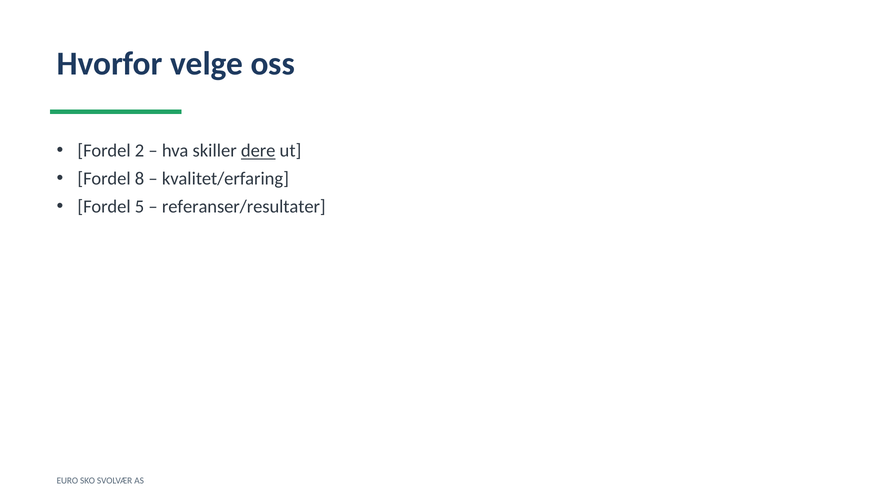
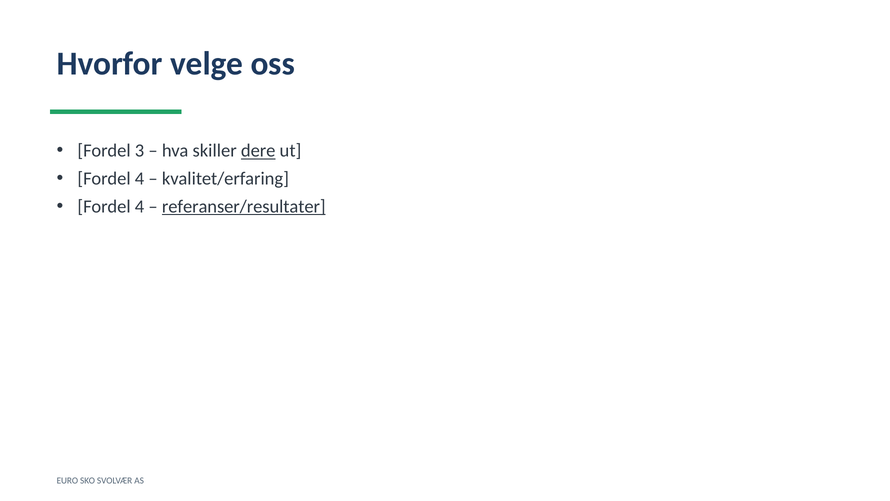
2: 2 -> 3
8 at (140, 179): 8 -> 4
5 at (140, 206): 5 -> 4
referanser/resultater underline: none -> present
